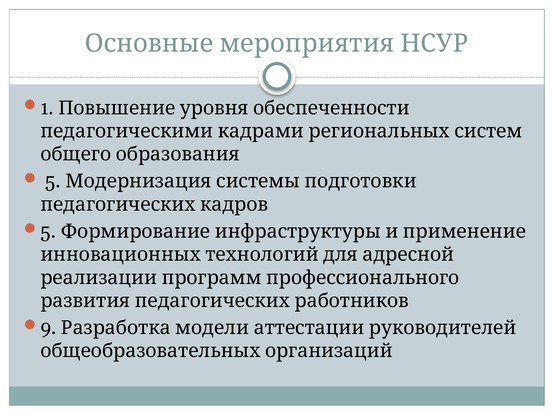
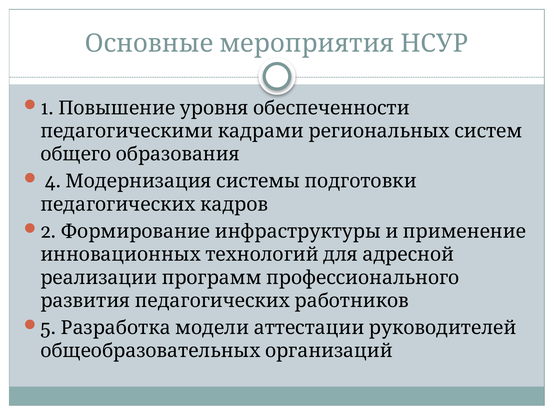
5 at (53, 182): 5 -> 4
5 at (48, 232): 5 -> 2
9: 9 -> 5
